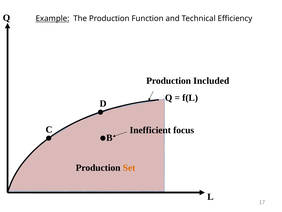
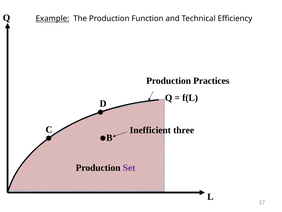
Included: Included -> Practices
focus: focus -> three
Set colour: orange -> purple
